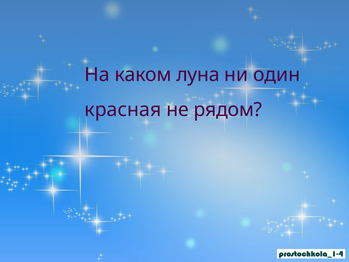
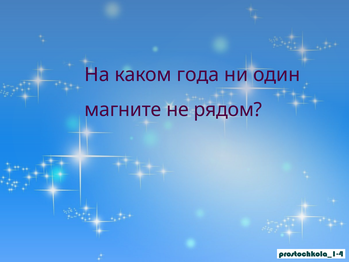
луна: луна -> года
красная: красная -> магните
